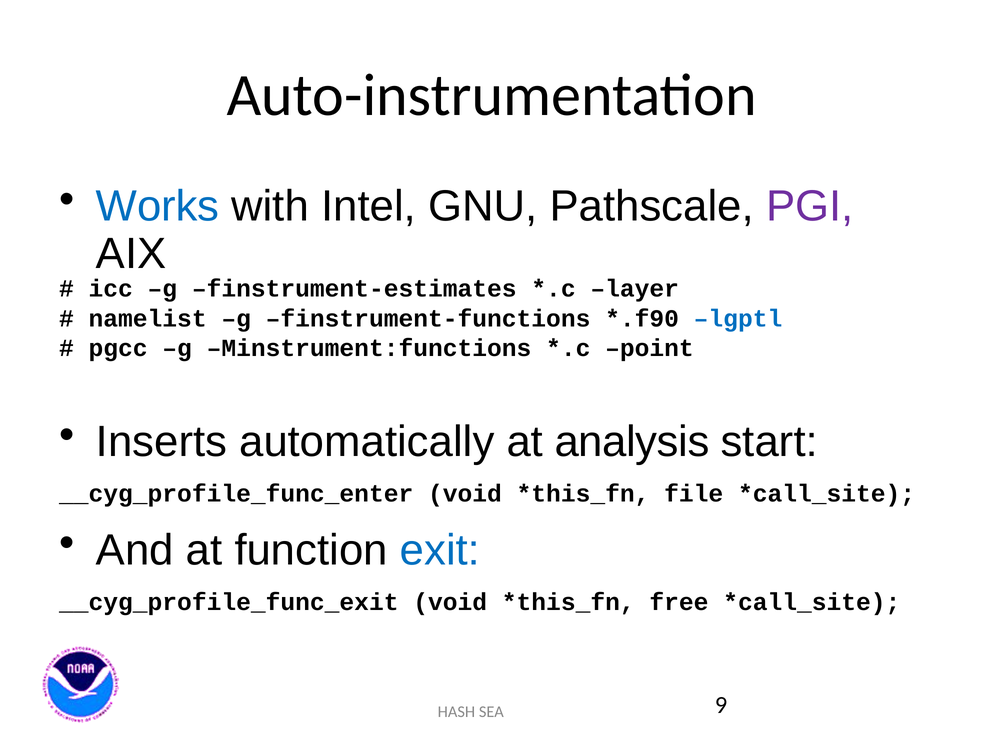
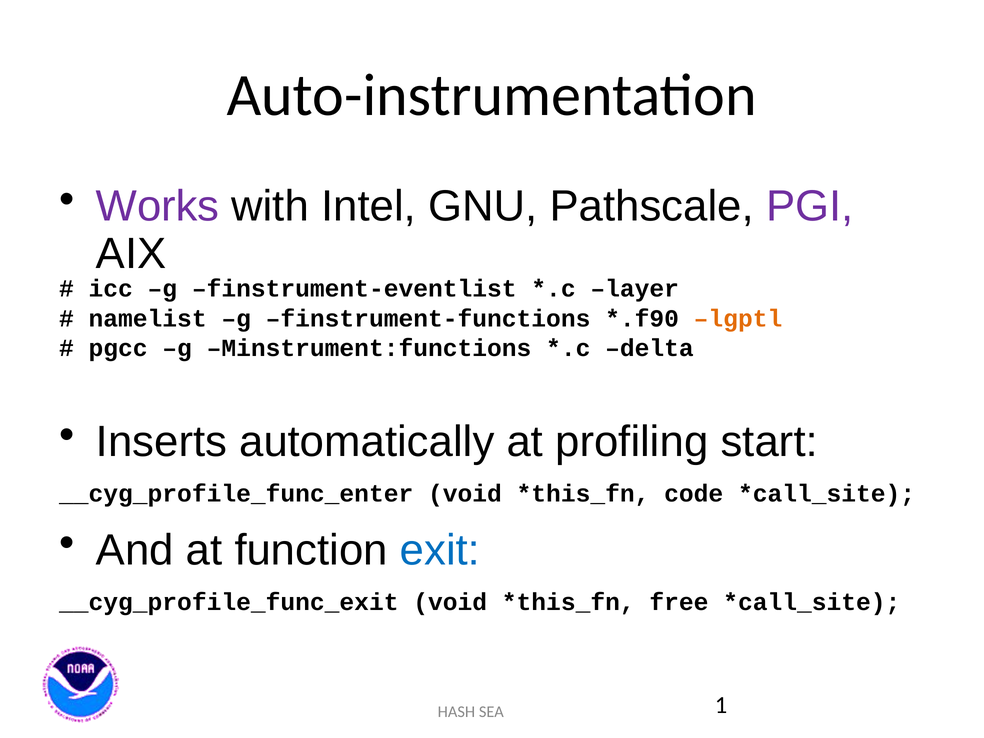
Works colour: blue -> purple
finstrument-estimates: finstrument-estimates -> finstrument-eventlist
lgptl colour: blue -> orange
point: point -> delta
analysis: analysis -> profiling
file: file -> code
9: 9 -> 1
